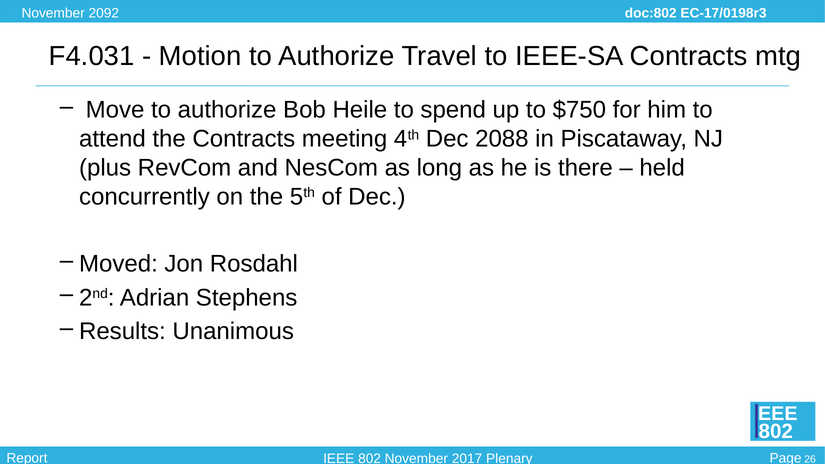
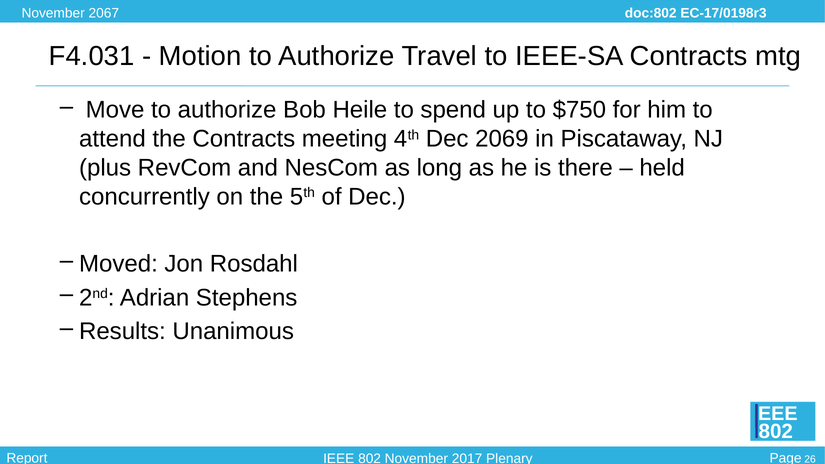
2092: 2092 -> 2067
2088: 2088 -> 2069
